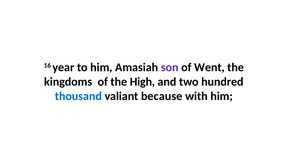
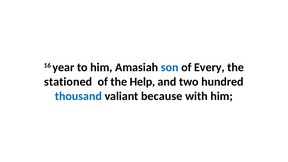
son colour: purple -> blue
Went: Went -> Every
kingdoms: kingdoms -> stationed
High: High -> Help
